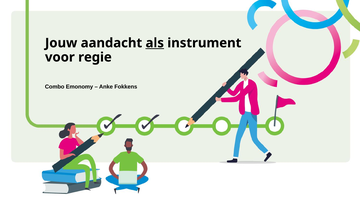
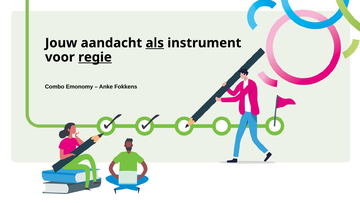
regie underline: none -> present
